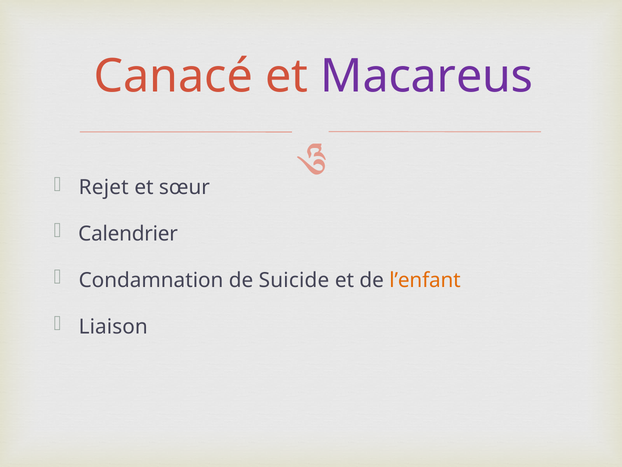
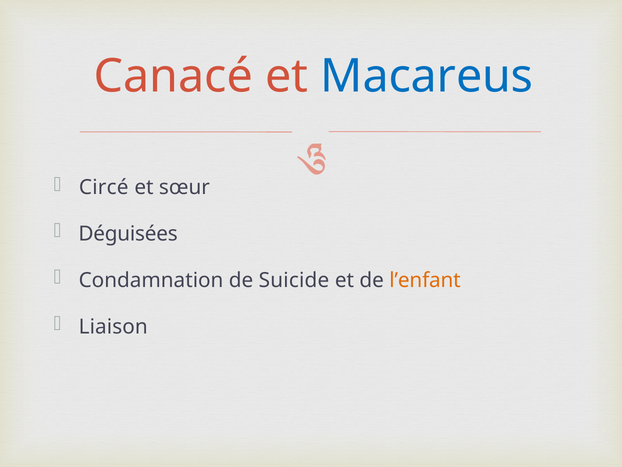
Macareus colour: purple -> blue
Rejet: Rejet -> Circé
Calendrier: Calendrier -> Déguisées
